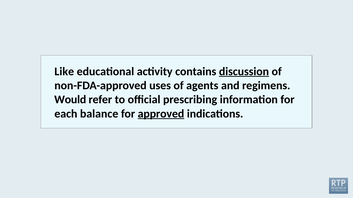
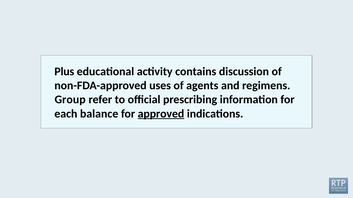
Like: Like -> Plus
discussion underline: present -> none
Would: Would -> Group
